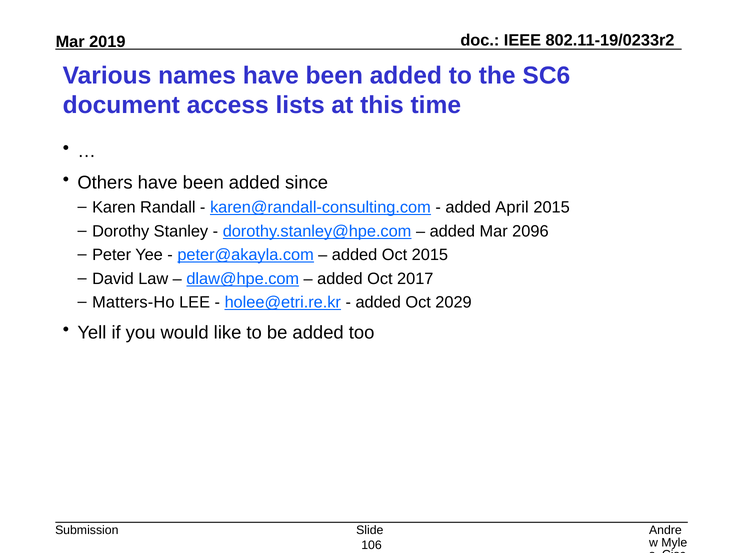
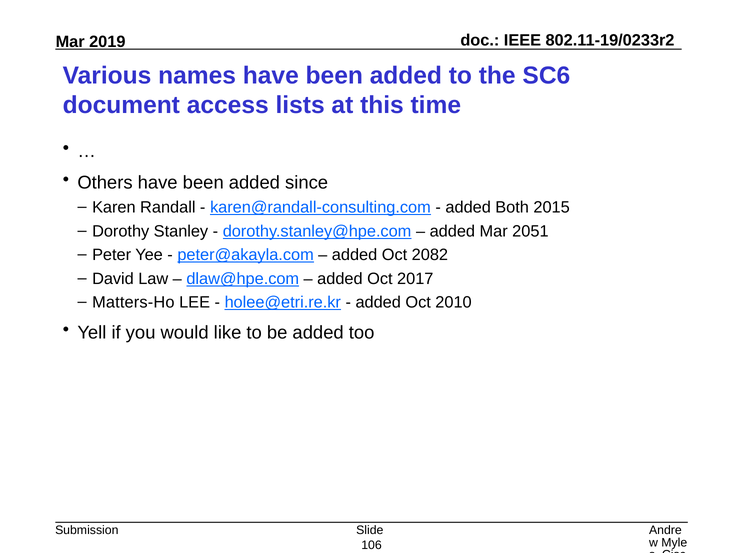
April: April -> Both
2096: 2096 -> 2051
Oct 2015: 2015 -> 2082
2029: 2029 -> 2010
